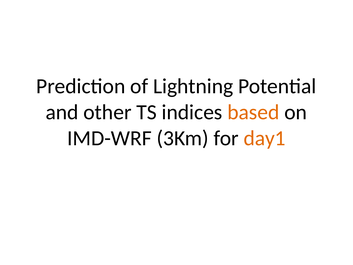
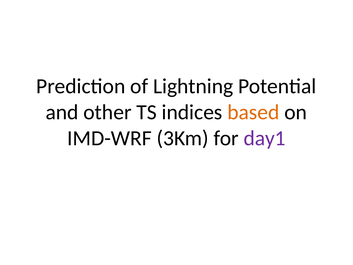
day1 colour: orange -> purple
